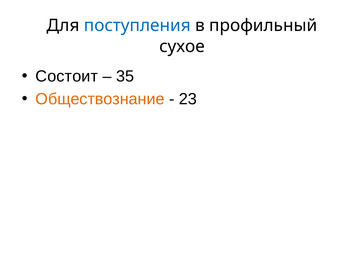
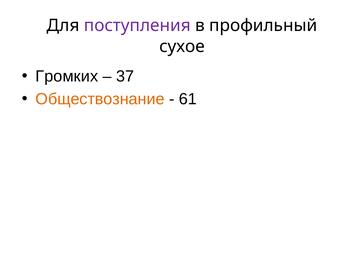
поступления colour: blue -> purple
Состоит: Состоит -> Громких
35: 35 -> 37
23: 23 -> 61
